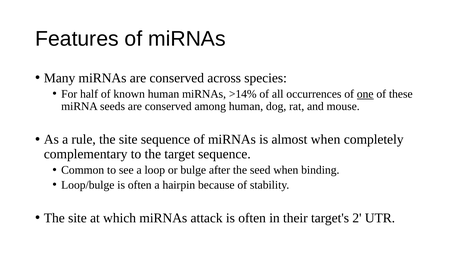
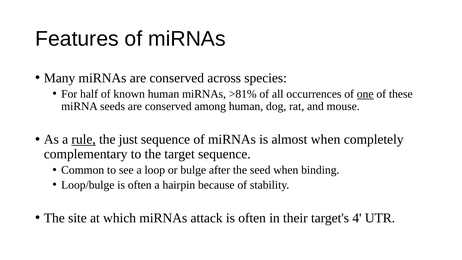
>14%: >14% -> >81%
rule underline: none -> present
site at (128, 139): site -> just
2: 2 -> 4
